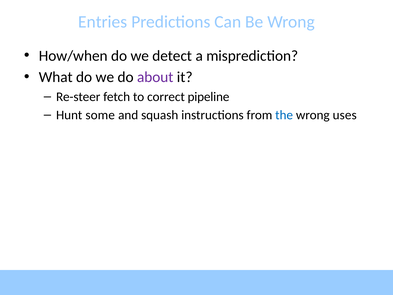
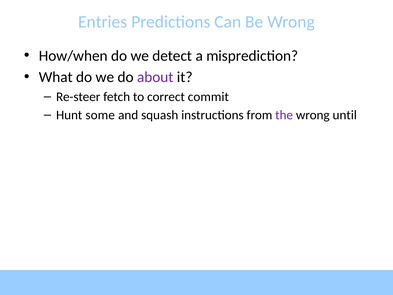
pipeline: pipeline -> commit
the colour: blue -> purple
uses: uses -> until
